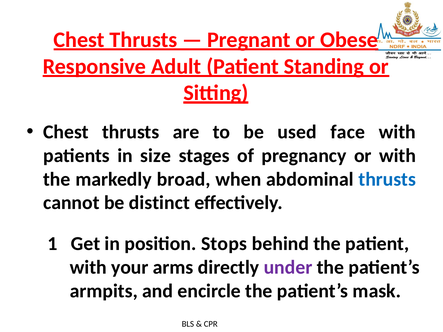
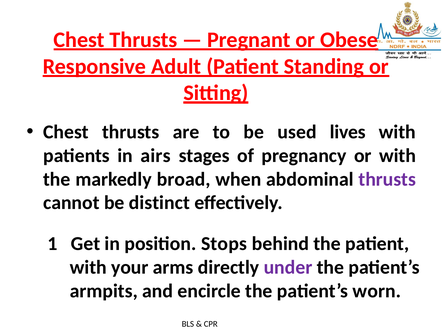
face: face -> lives
size: size -> airs
thrusts at (387, 179) colour: blue -> purple
mask: mask -> worn
